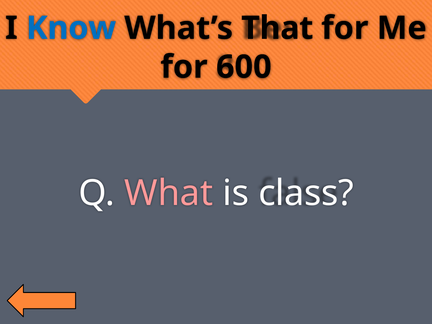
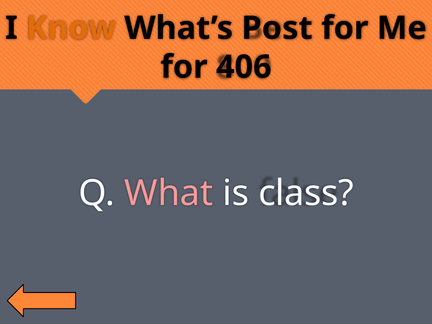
Know colour: blue -> orange
That: That -> Post
600: 600 -> 406
